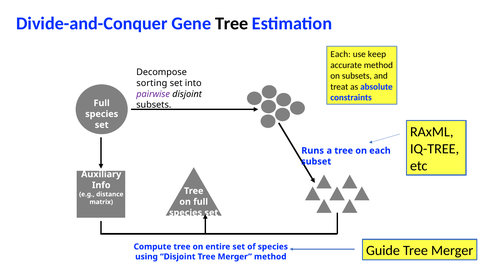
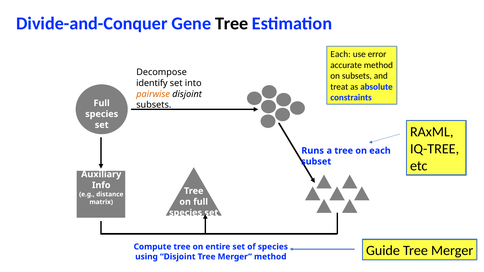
keep: keep -> error
sorting: sorting -> identify
pairwise colour: purple -> orange
